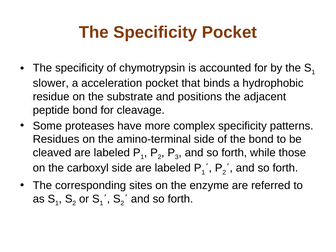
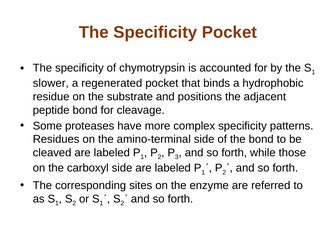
acceleration: acceleration -> regenerated
